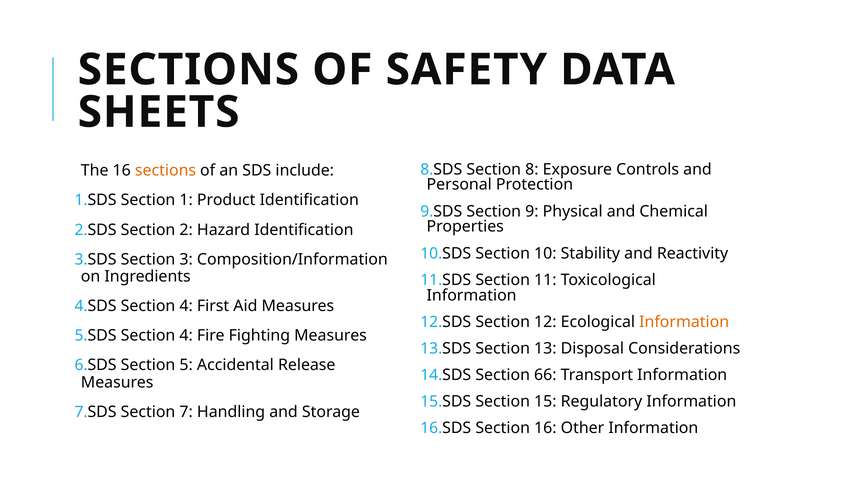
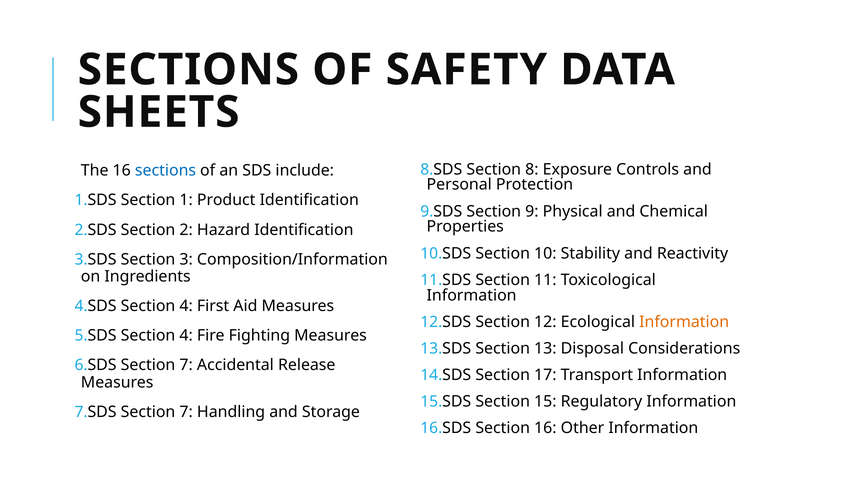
sections at (166, 171) colour: orange -> blue
5 at (186, 366): 5 -> 7
66: 66 -> 17
